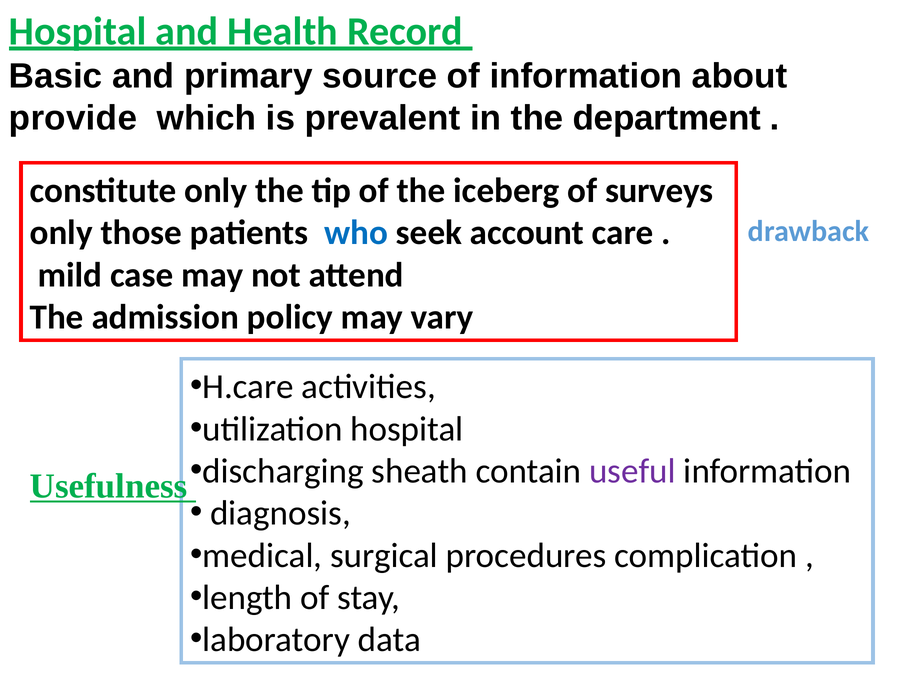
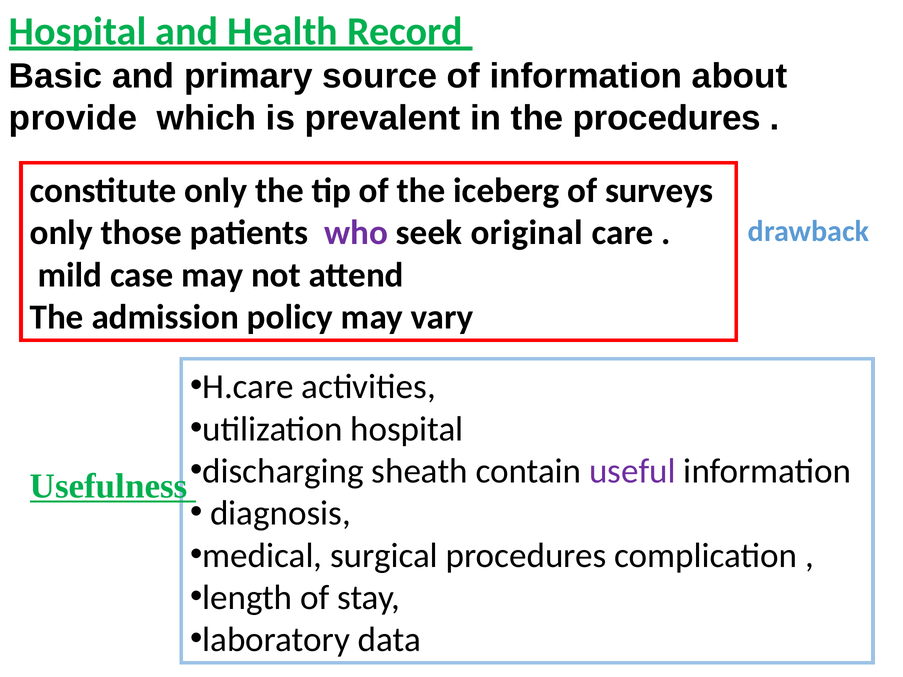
the department: department -> procedures
who colour: blue -> purple
account: account -> original
